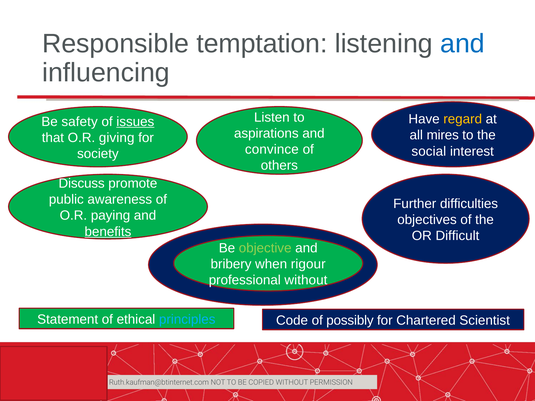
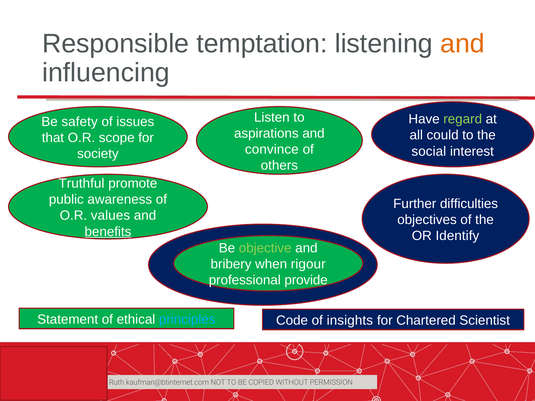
and at (463, 44) colour: blue -> orange
regard colour: yellow -> light green
issues underline: present -> none
mires: mires -> could
giving: giving -> scope
Discuss: Discuss -> Truthful
paying: paying -> values
Difficult: Difficult -> Identify
professional without: without -> provide
possibly: possibly -> insights
